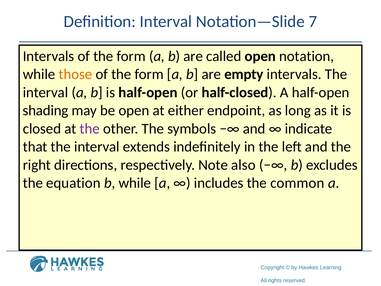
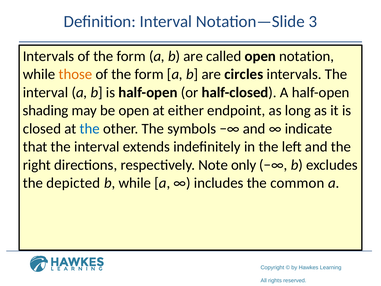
7: 7 -> 3
empty: empty -> circles
the at (90, 129) colour: purple -> blue
also: also -> only
equation: equation -> depicted
